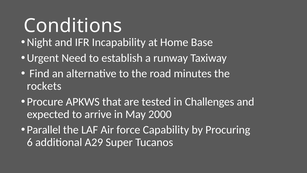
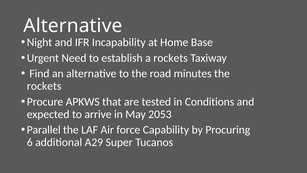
Conditions at (73, 26): Conditions -> Alternative
a runway: runway -> rockets
Challenges: Challenges -> Conditions
2000: 2000 -> 2053
